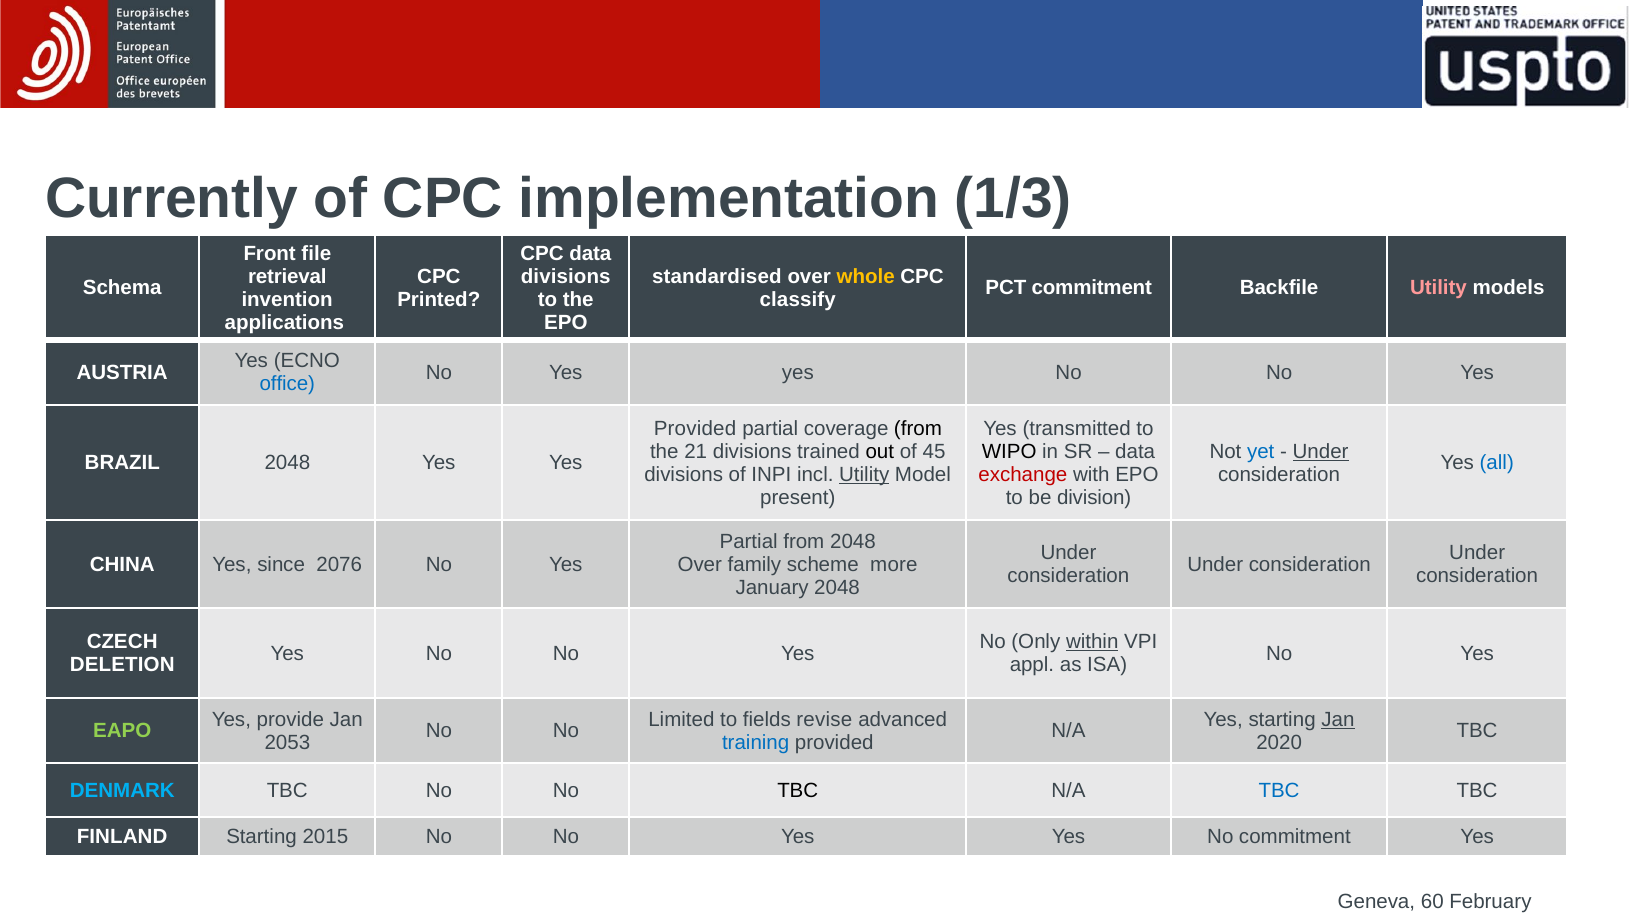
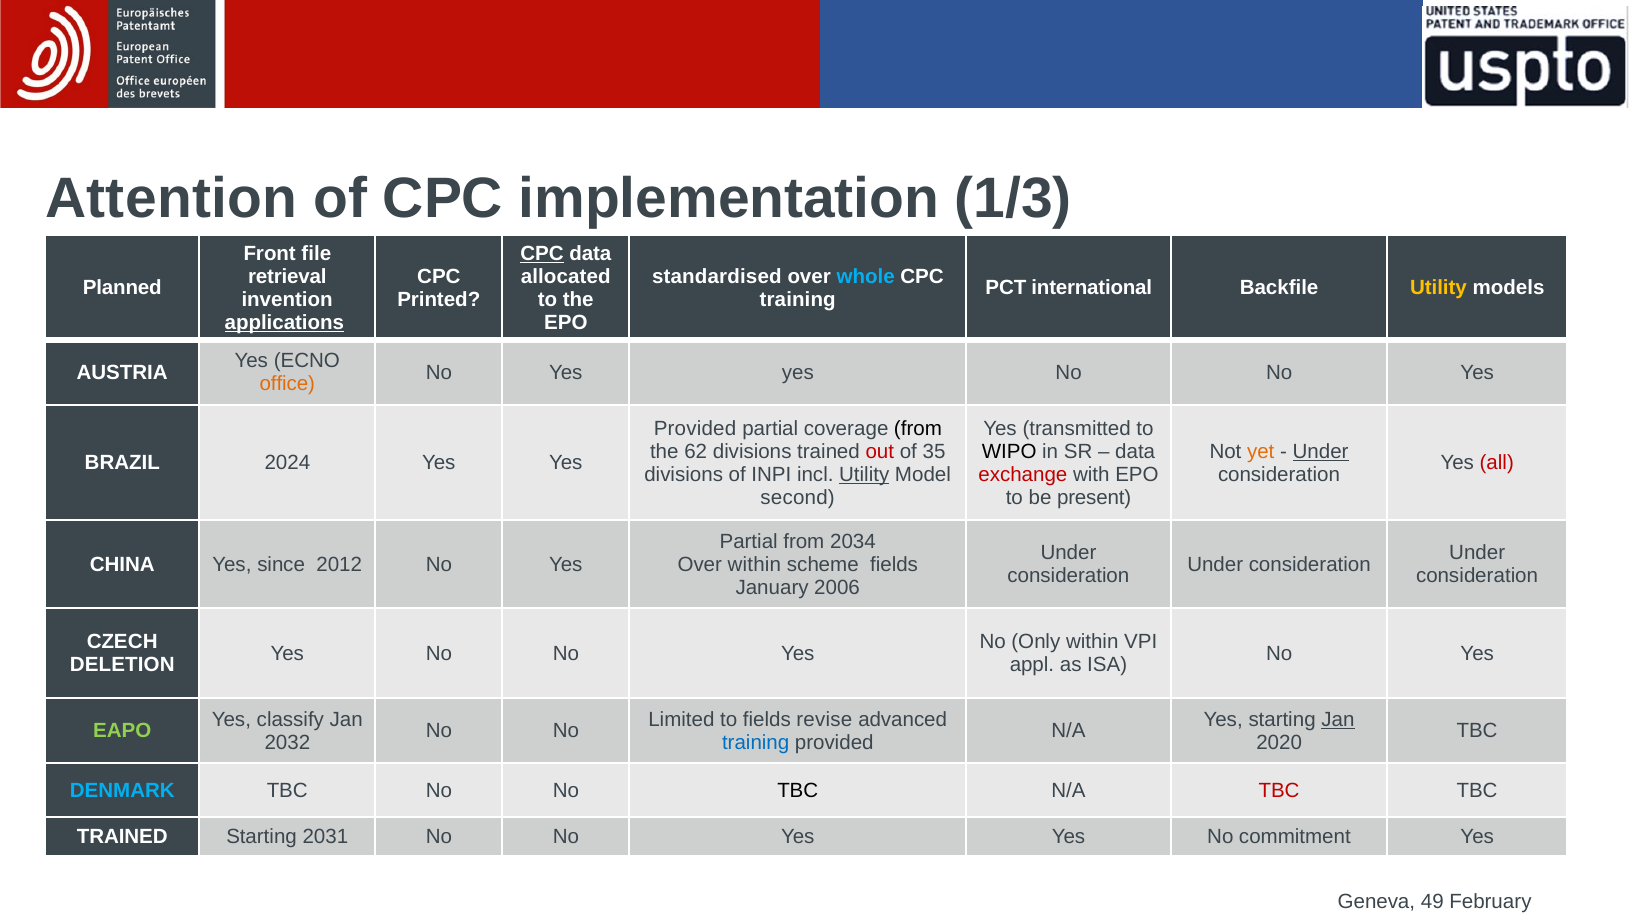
Currently: Currently -> Attention
CPC at (542, 254) underline: none -> present
divisions at (566, 277): divisions -> allocated
whole colour: yellow -> light blue
Schema: Schema -> Planned
PCT commitment: commitment -> international
Utility at (1438, 288) colour: pink -> yellow
classify at (798, 300): classify -> training
applications underline: none -> present
office colour: blue -> orange
21: 21 -> 62
out colour: black -> red
45: 45 -> 35
yet colour: blue -> orange
BRAZIL 2048: 2048 -> 2024
all colour: blue -> red
present: present -> second
division: division -> present
from 2048: 2048 -> 2034
2076: 2076 -> 2012
Over family: family -> within
scheme more: more -> fields
January 2048: 2048 -> 2006
within at (1092, 642) underline: present -> none
provide: provide -> classify
2053: 2053 -> 2032
TBC at (1279, 790) colour: blue -> red
FINLAND at (122, 837): FINLAND -> TRAINED
2015: 2015 -> 2031
60: 60 -> 49
